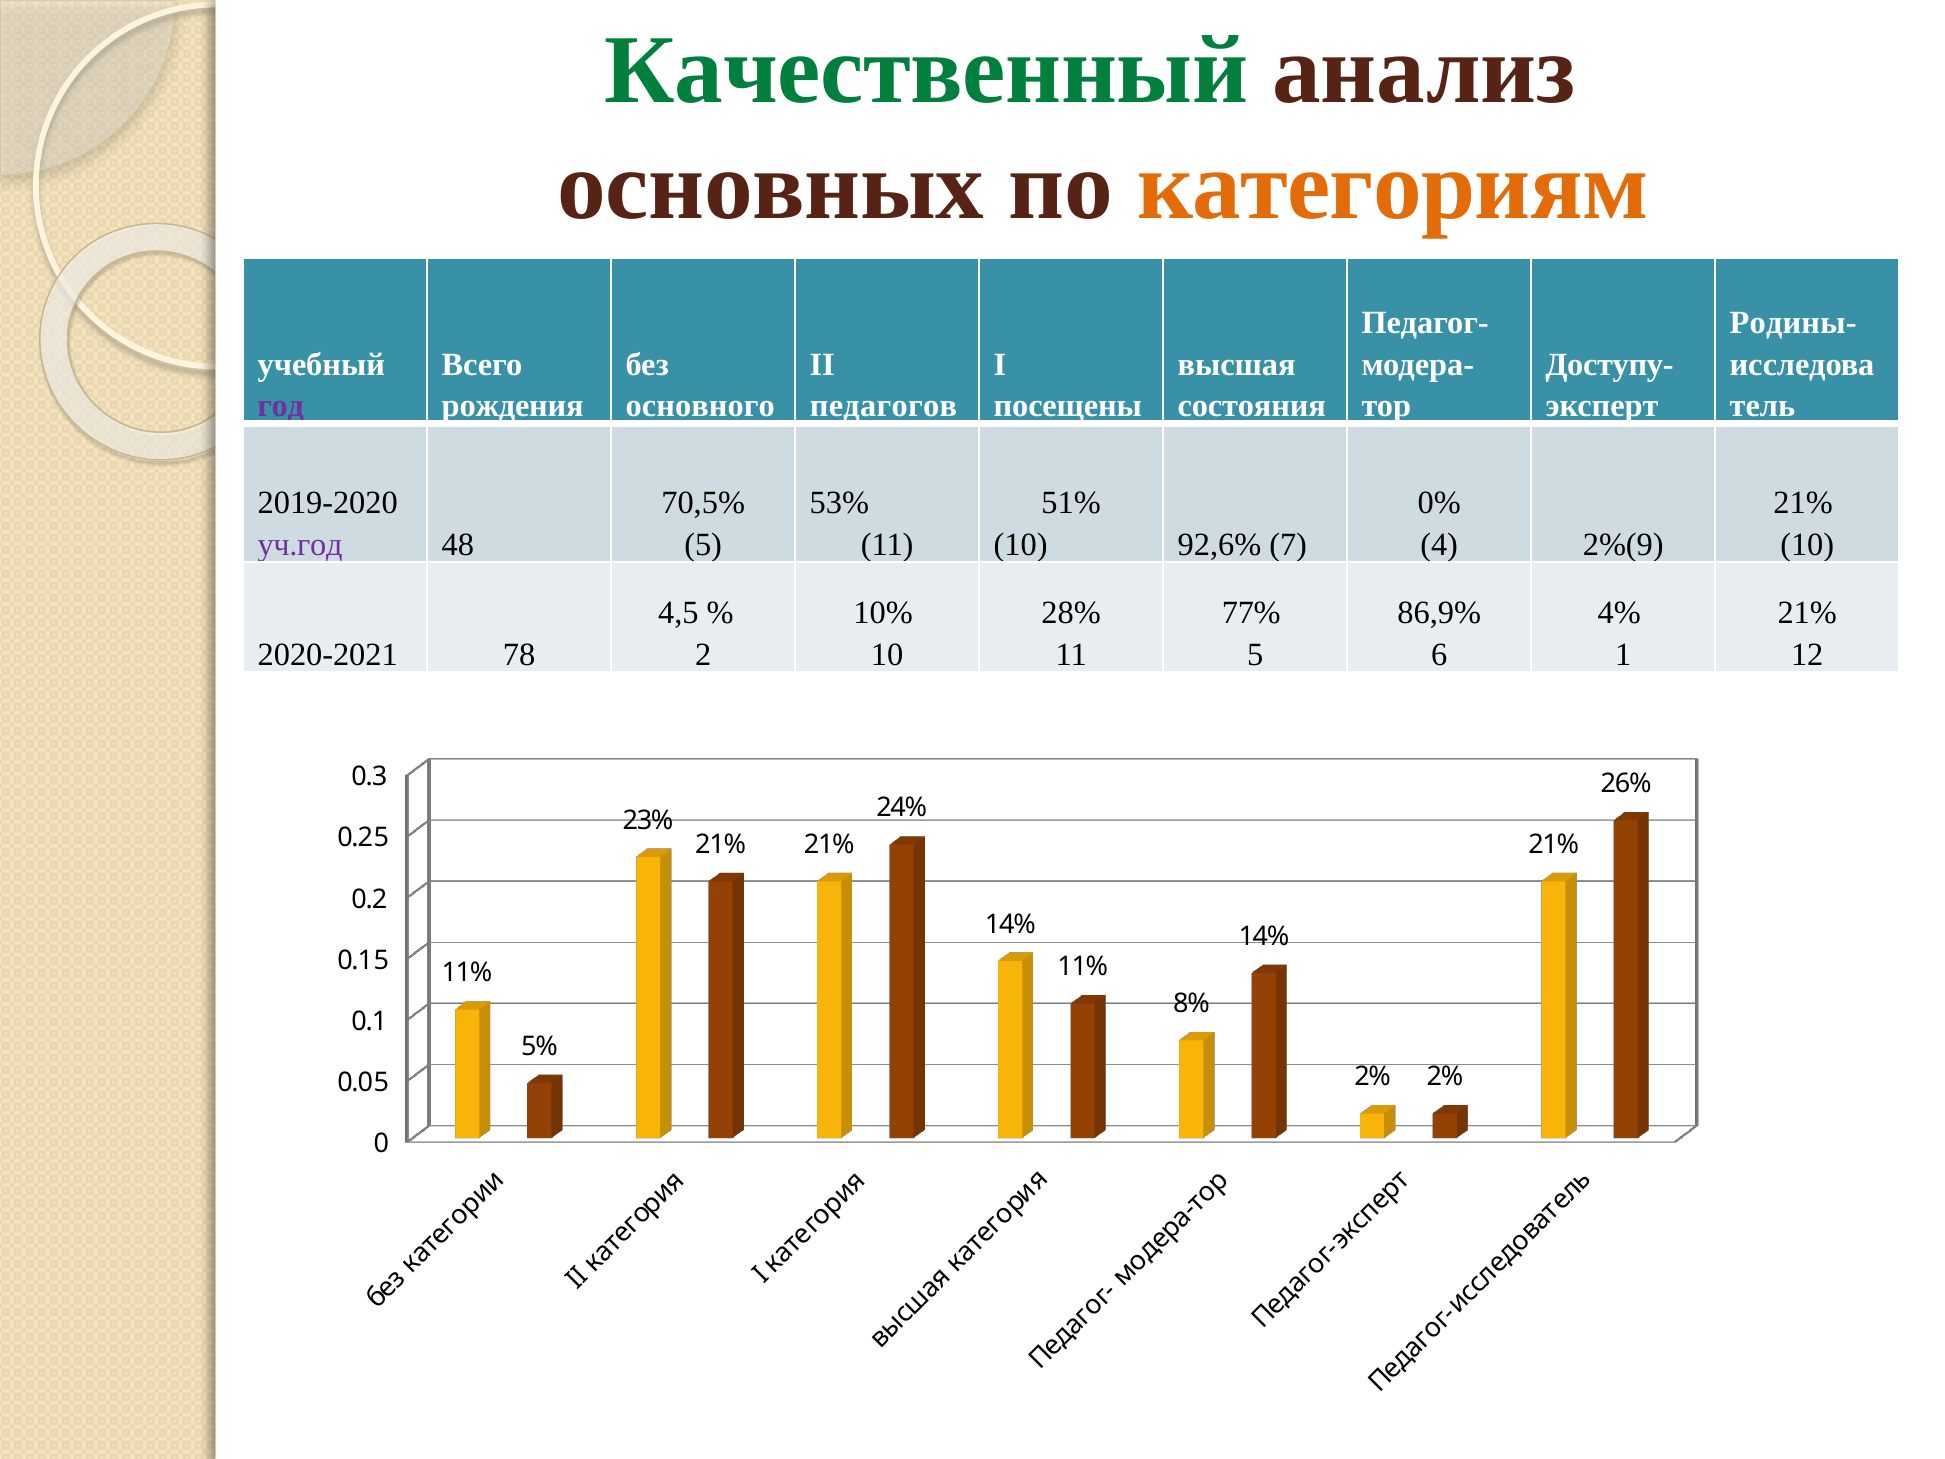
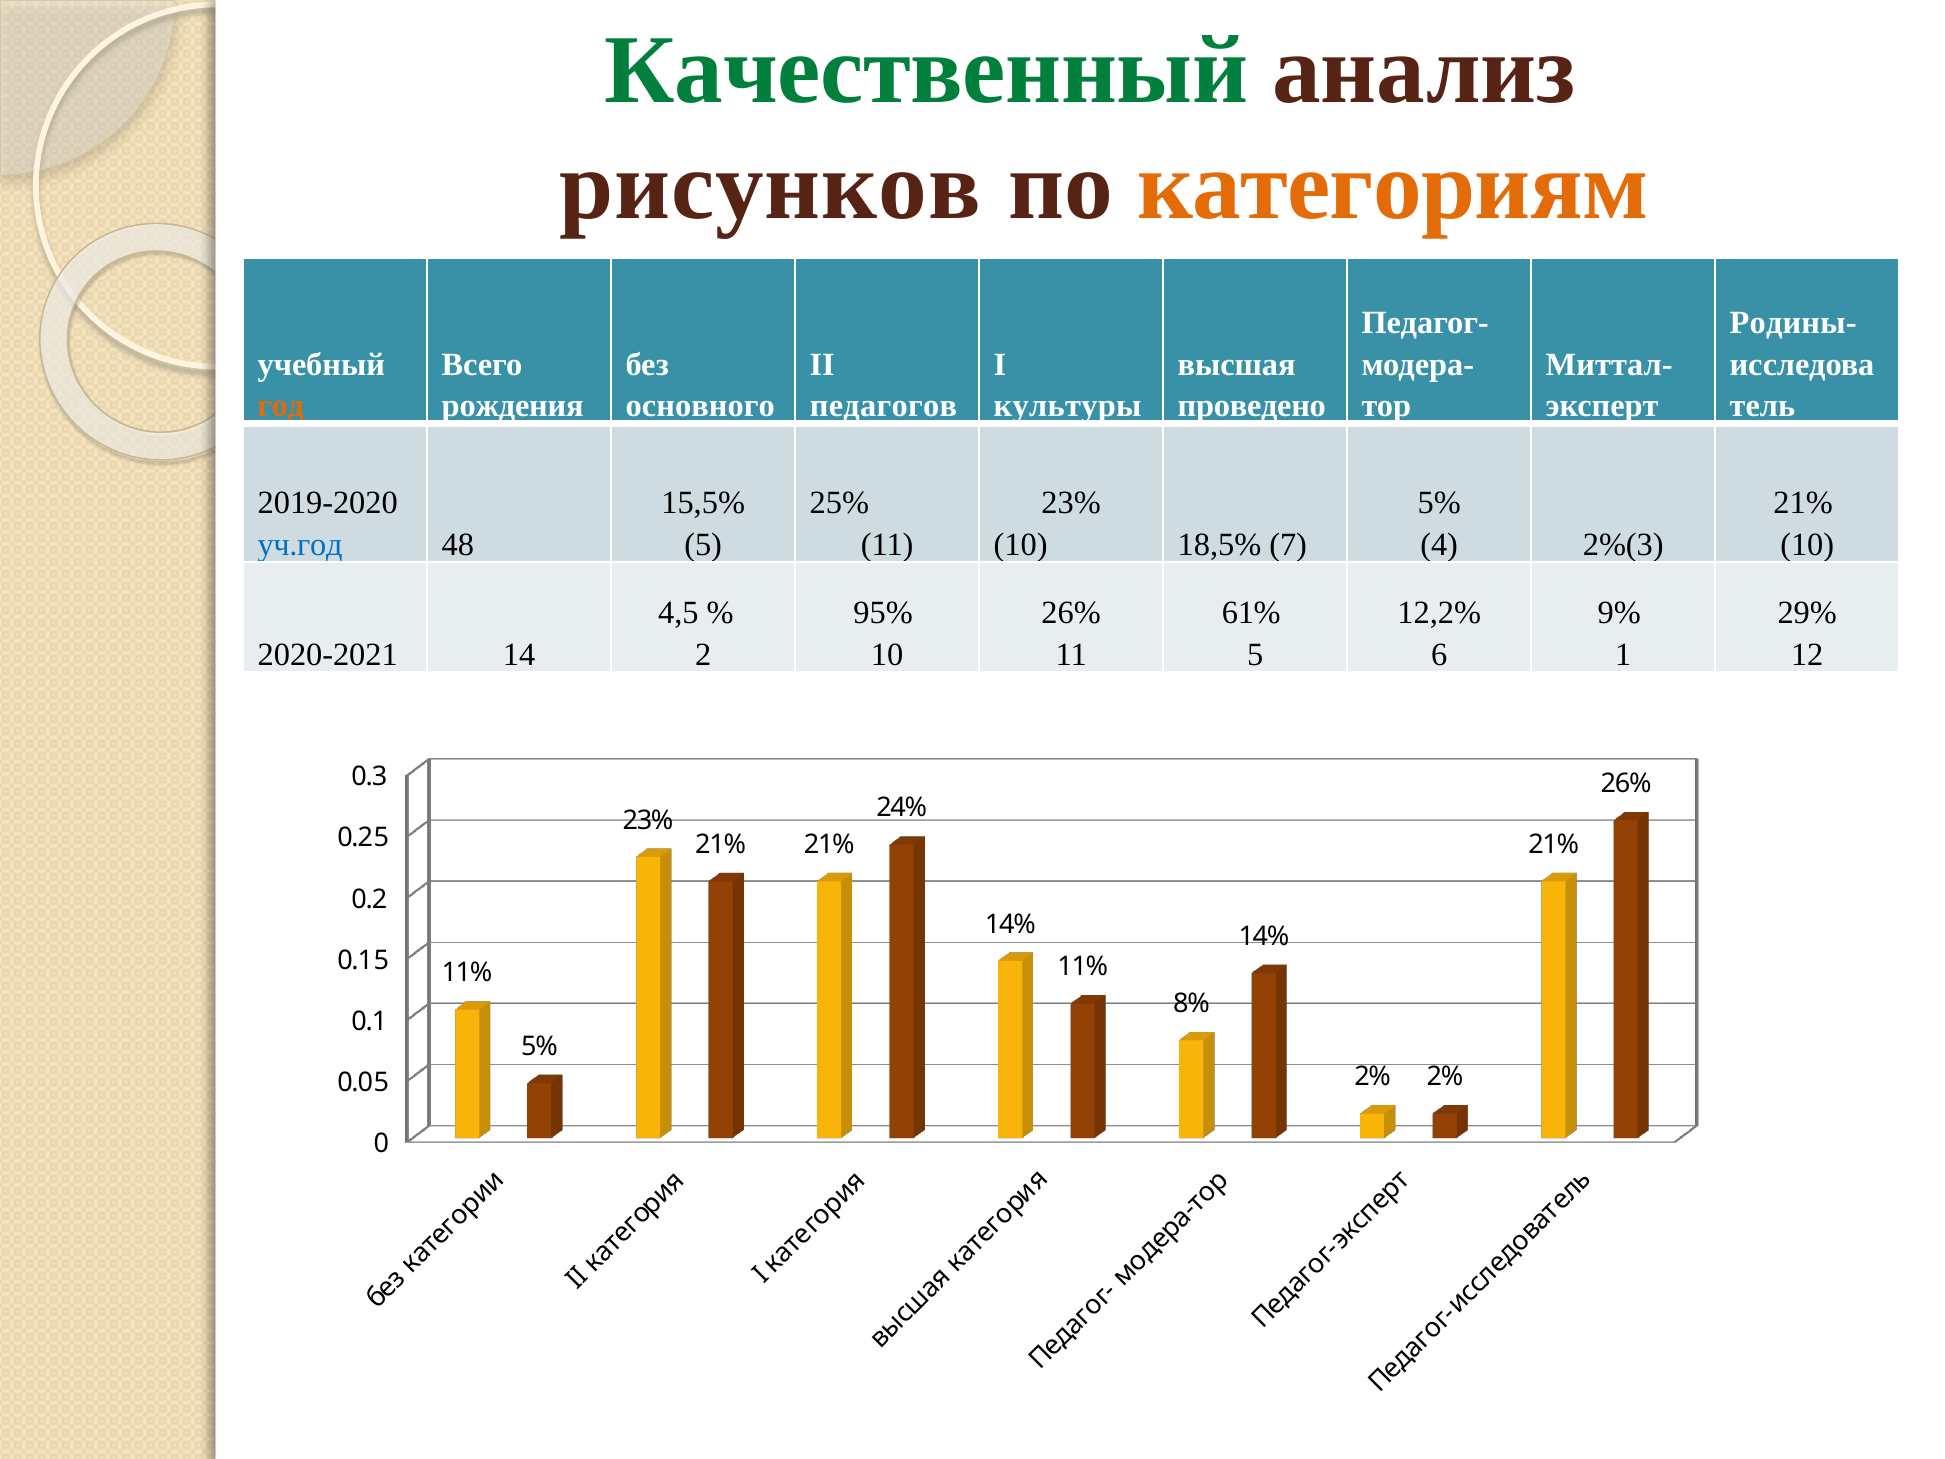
основных: основных -> рисунков
Доступу-: Доступу- -> Миттал-
год colour: purple -> orange
посещены: посещены -> культуры
состояния: состояния -> проведено
70,5%: 70,5% -> 15,5%
53%: 53% -> 25%
51% at (1071, 503): 51% -> 23%
0% at (1439, 503): 0% -> 5%
уч.год colour: purple -> blue
92,6%: 92,6% -> 18,5%
2%(9: 2%(9 -> 2%(3
10%: 10% -> 95%
28% at (1071, 613): 28% -> 26%
77%: 77% -> 61%
86,9%: 86,9% -> 12,2%
4%: 4% -> 9%
21% at (1807, 613): 21% -> 29%
78: 78 -> 14
